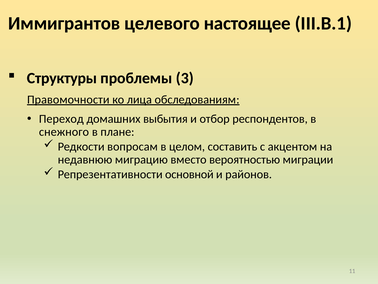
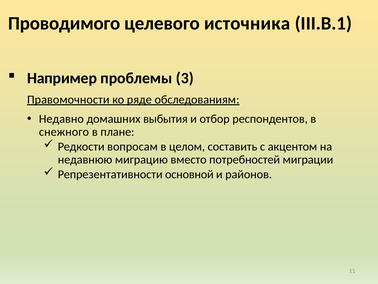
Иммигрантов: Иммигрантов -> Проводимого
настоящее: настоящее -> источника
Структуры: Структуры -> Например
лица: лица -> ряде
Переход: Переход -> Недавно
вероятностью: вероятностью -> потребностей
